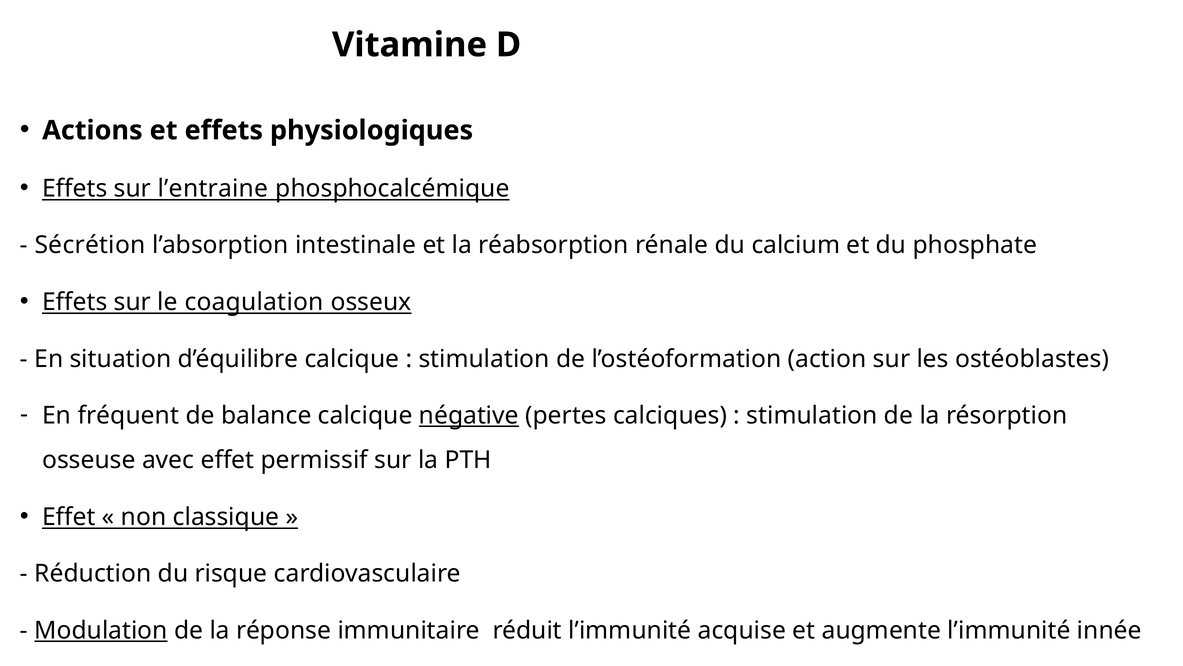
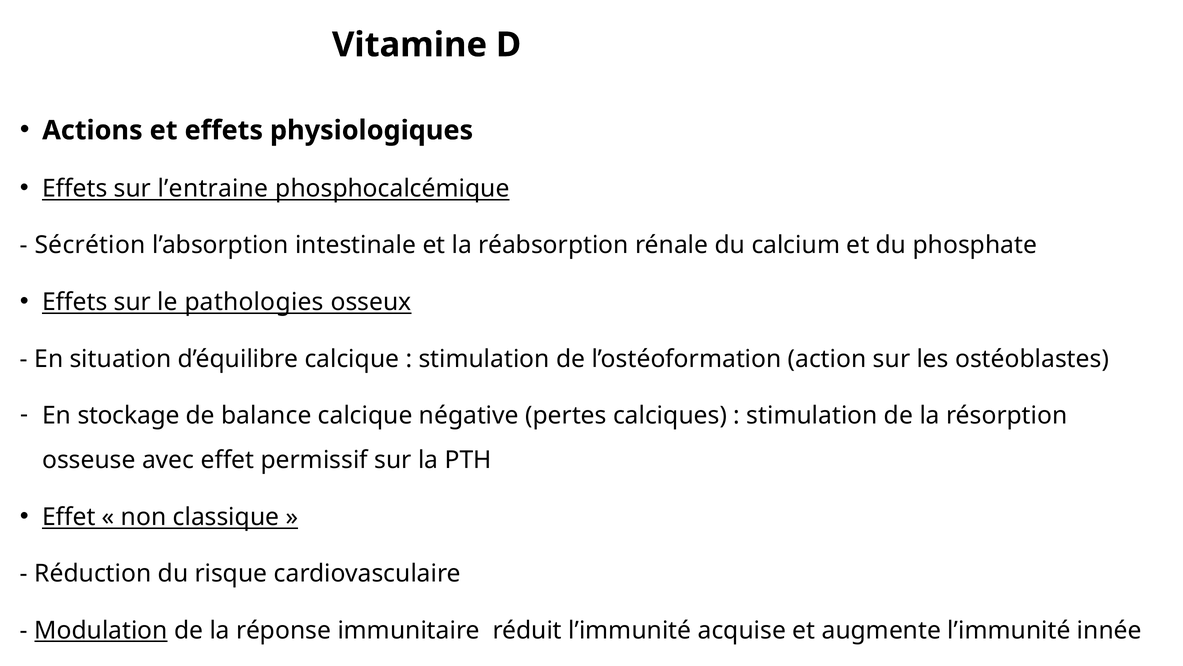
coagulation: coagulation -> pathologies
fréquent: fréquent -> stockage
négative underline: present -> none
